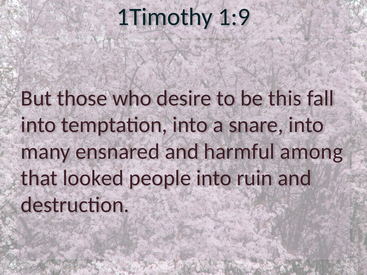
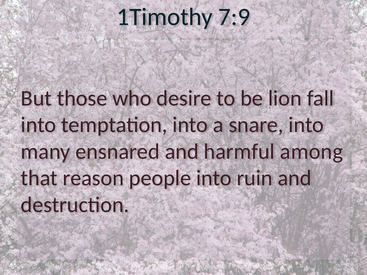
1:9: 1:9 -> 7:9
this: this -> lion
looked: looked -> reason
